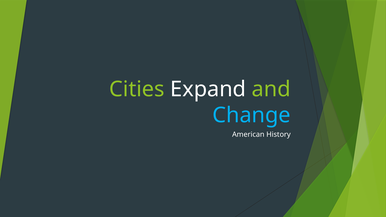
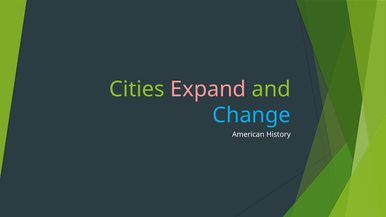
Expand colour: white -> pink
